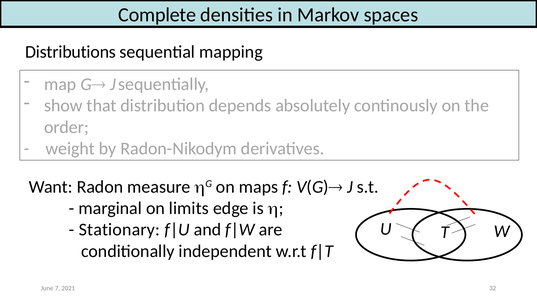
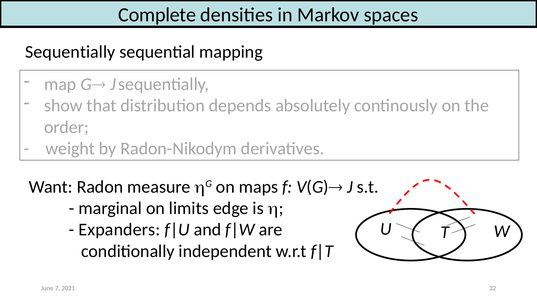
Distributions at (70, 52): Distributions -> Sequentially
Stationary: Stationary -> Expanders
